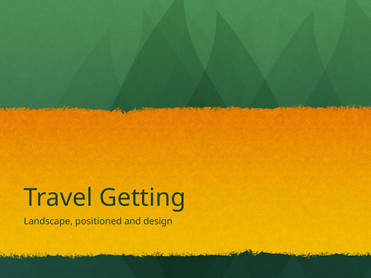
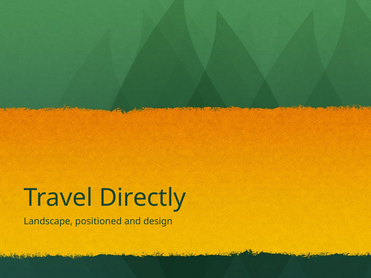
Getting: Getting -> Directly
